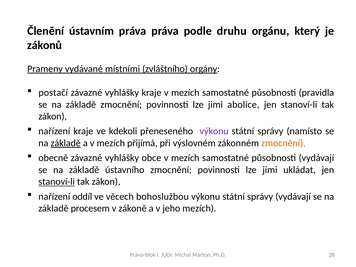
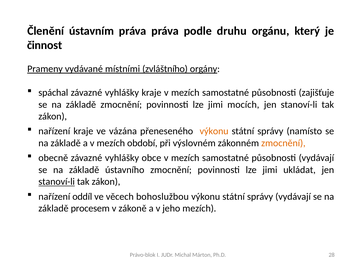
zákonů: zákonů -> činnost
postačí: postačí -> spáchal
pravidla: pravidla -> zajišťuje
abolice: abolice -> mocích
kdekoli: kdekoli -> vázána
výkonu at (214, 131) colour: purple -> orange
základě at (66, 143) underline: present -> none
přijímá: přijímá -> období
